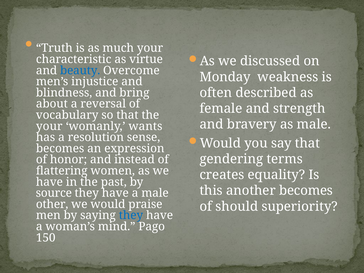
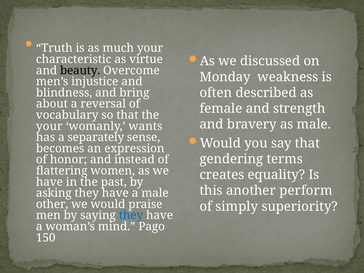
beauty colour: blue -> black
resolution: resolution -> separately
another becomes: becomes -> perform
source: source -> asking
should: should -> simply
